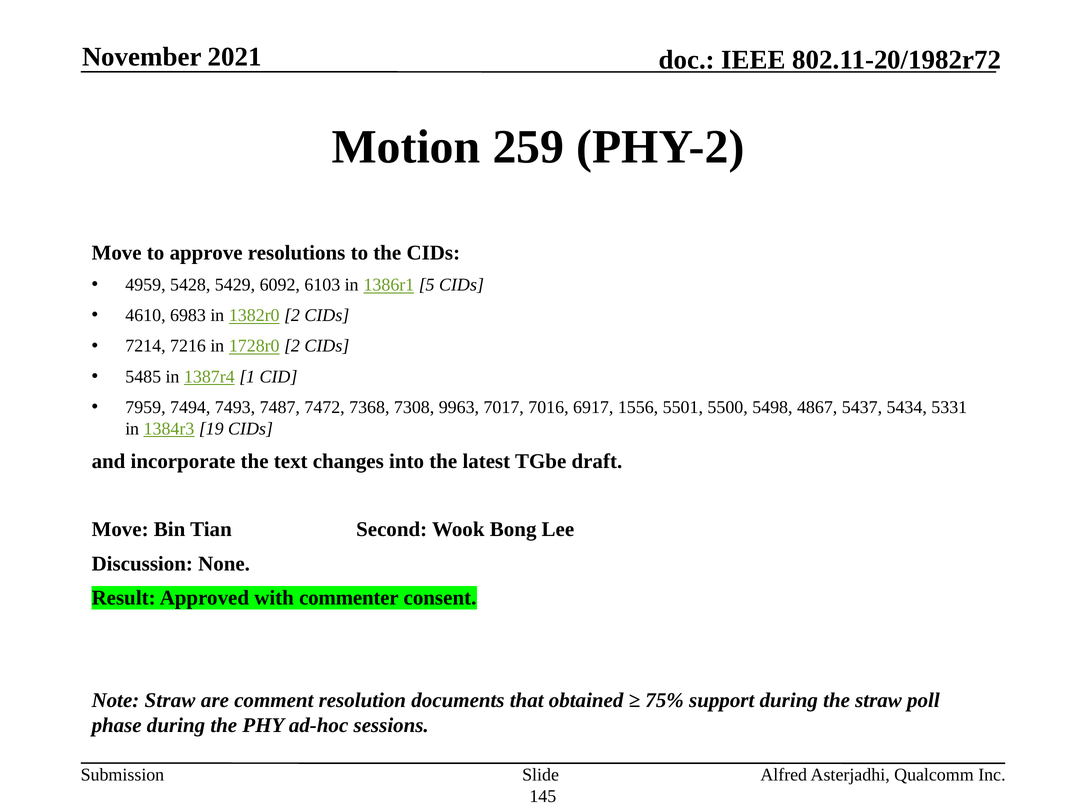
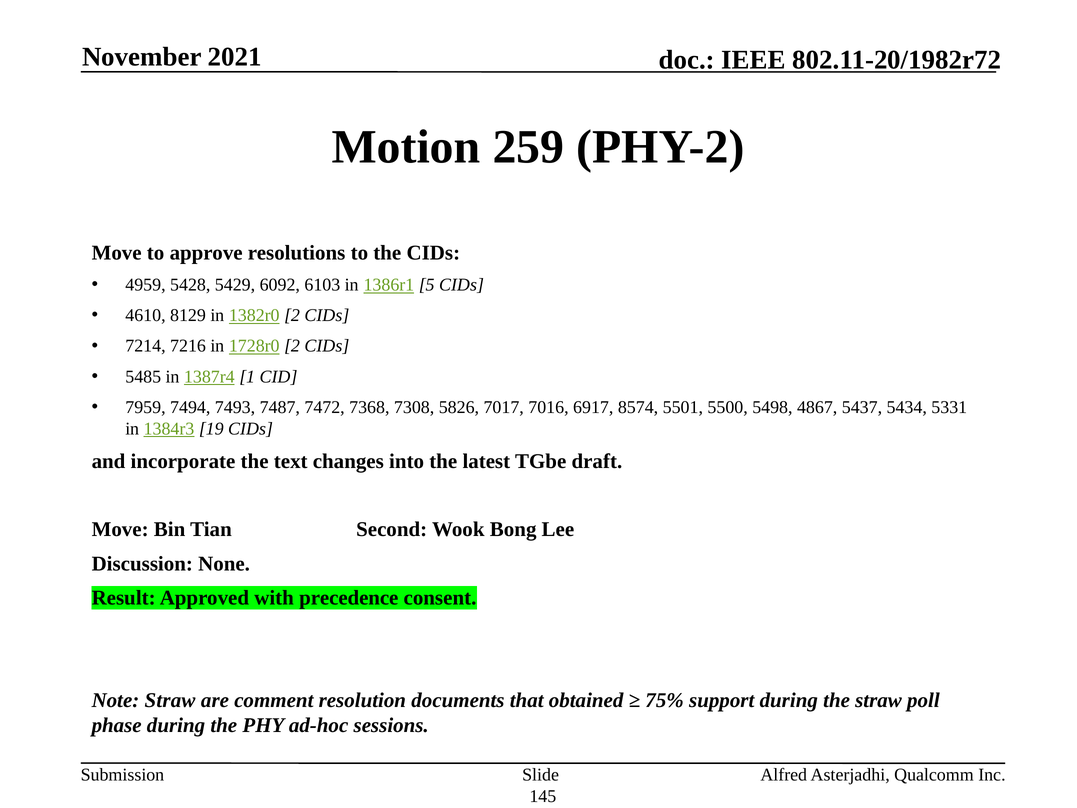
6983: 6983 -> 8129
9963: 9963 -> 5826
1556: 1556 -> 8574
commenter: commenter -> precedence
